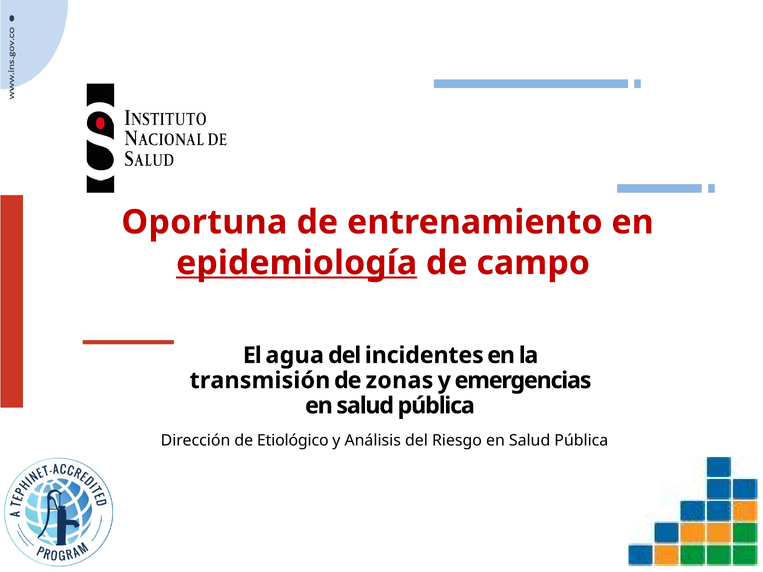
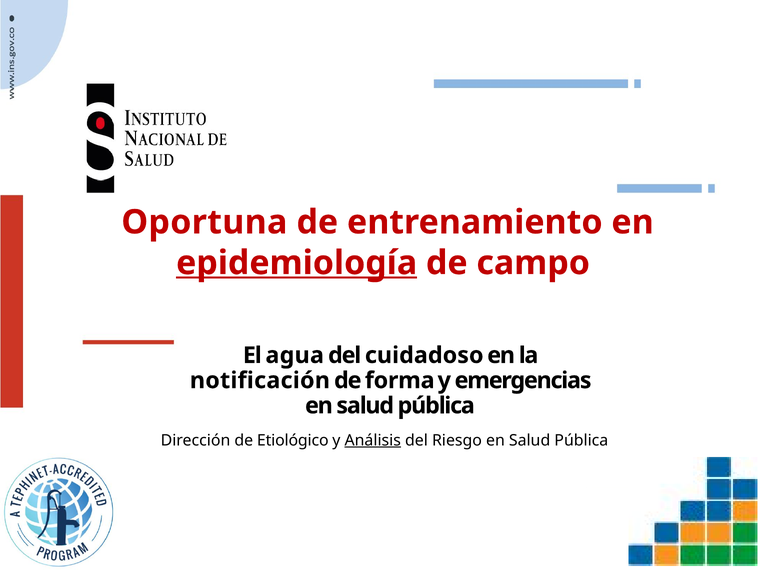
incidentes: incidentes -> cuidadoso
transmisión: transmisión -> notificación
zonas: zonas -> forma
Análisis underline: none -> present
